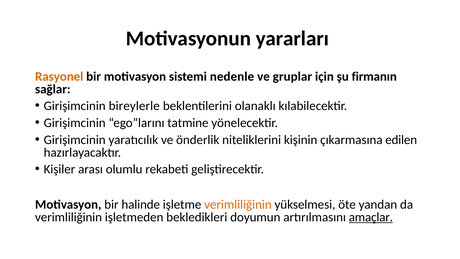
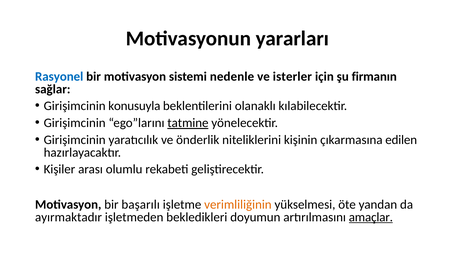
Rasyonel colour: orange -> blue
gruplar: gruplar -> isterler
bireylerle: bireylerle -> konusuyla
tatmine underline: none -> present
halinde: halinde -> başarılı
verimliliğinin at (69, 217): verimliliğinin -> ayırmaktadır
